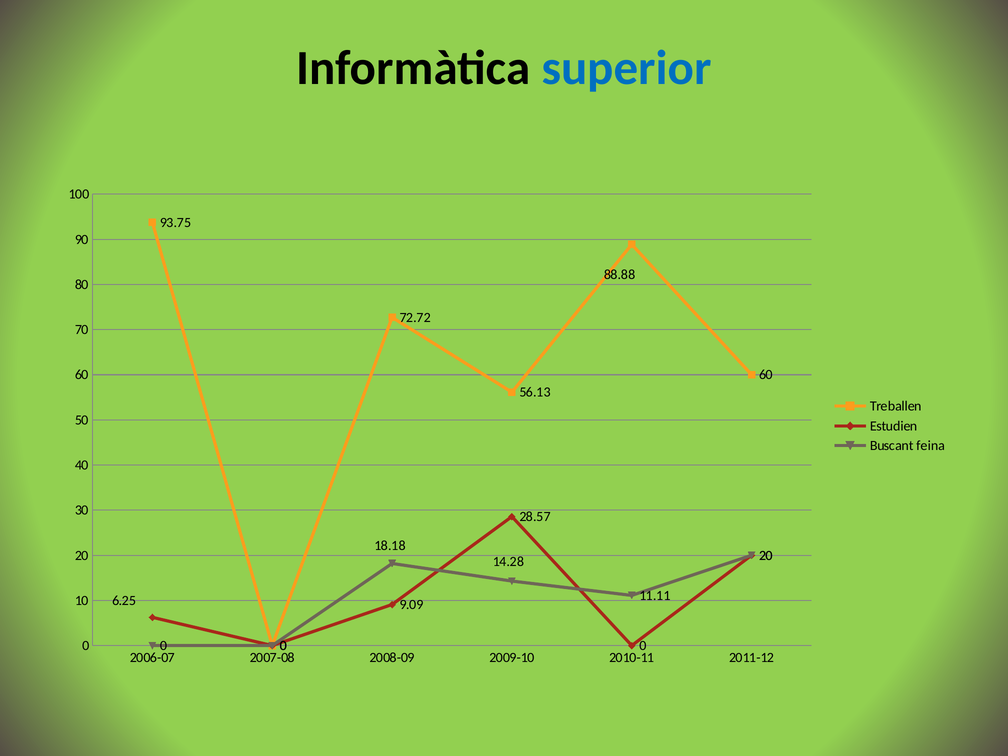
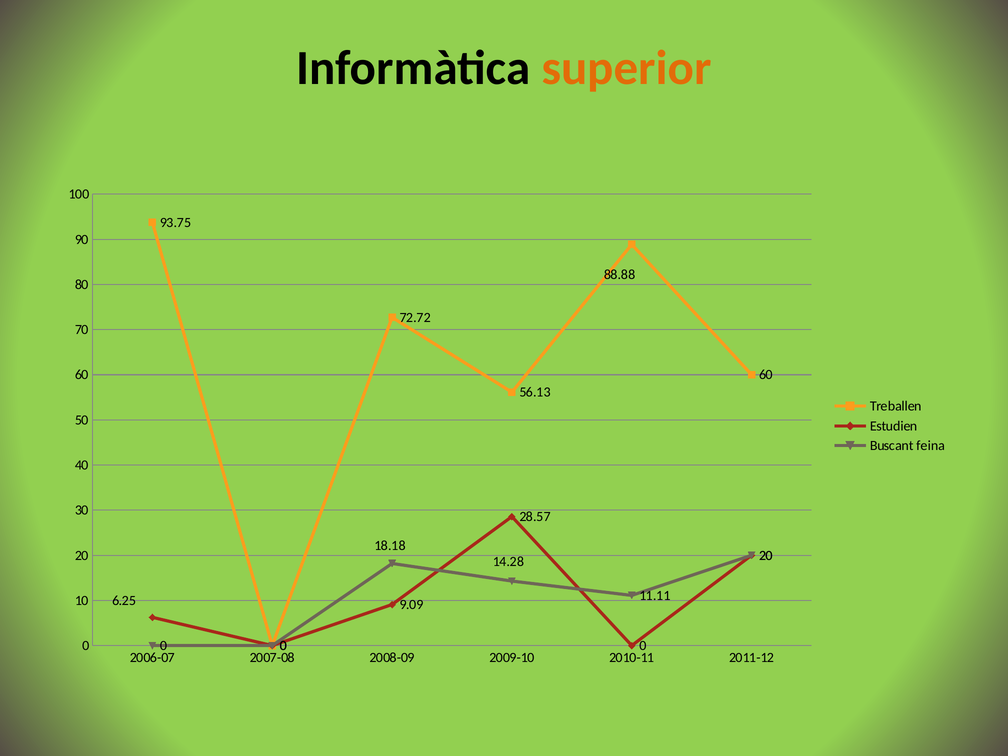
superior colour: blue -> orange
